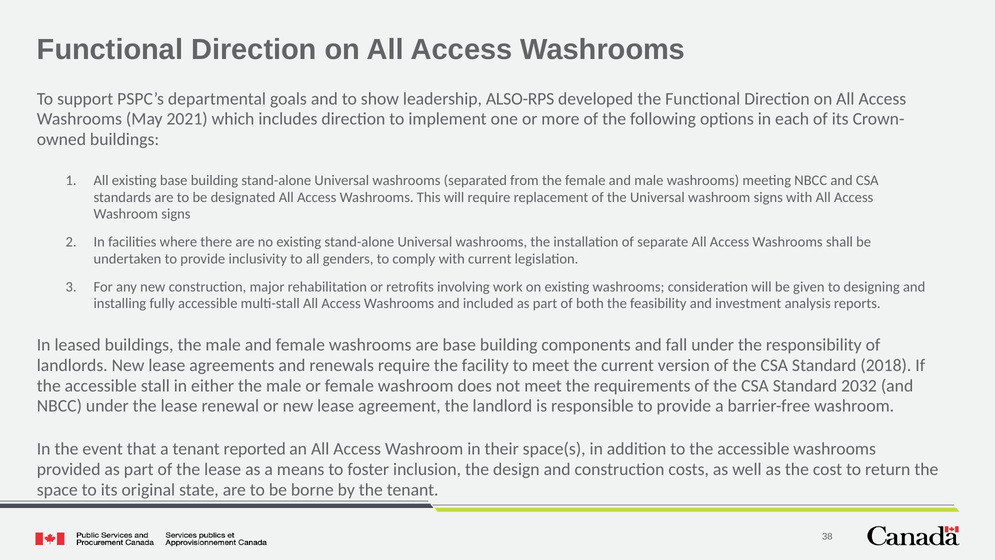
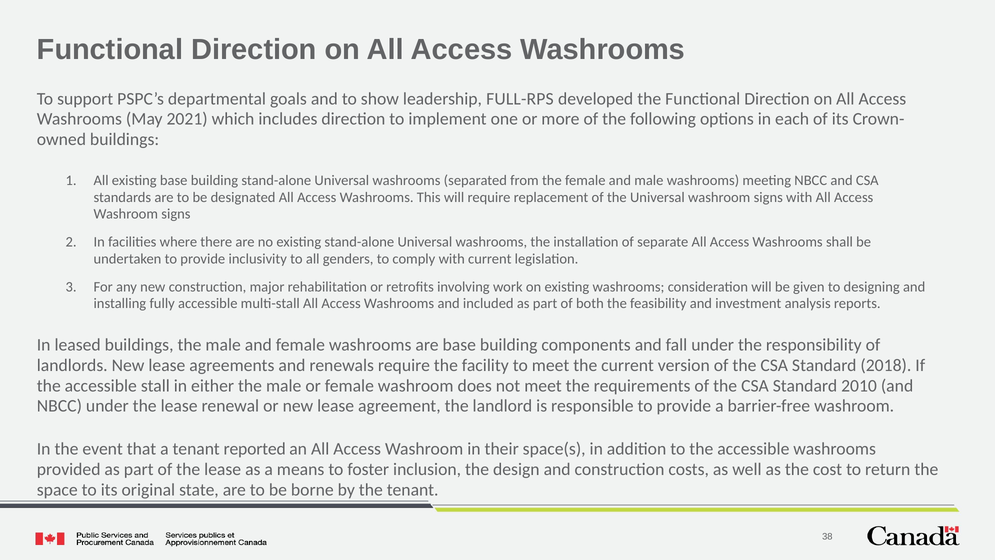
ALSO-RPS: ALSO-RPS -> FULL-RPS
2032: 2032 -> 2010
